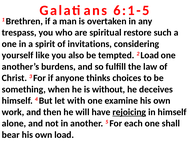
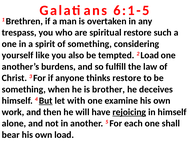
of invitations: invitations -> something
thinks choices: choices -> restore
without: without -> brother
But underline: none -> present
